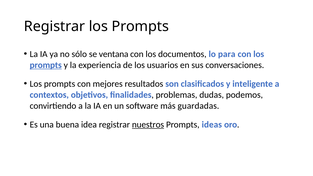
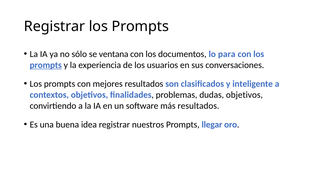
dudas podemos: podemos -> objetivos
más guardadas: guardadas -> resultados
nuestros underline: present -> none
ideas: ideas -> llegar
